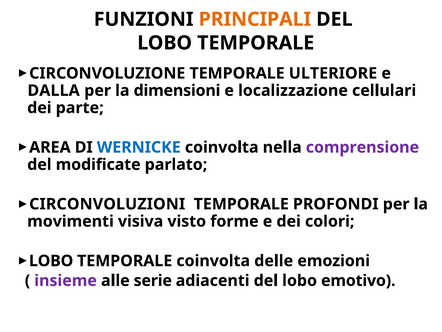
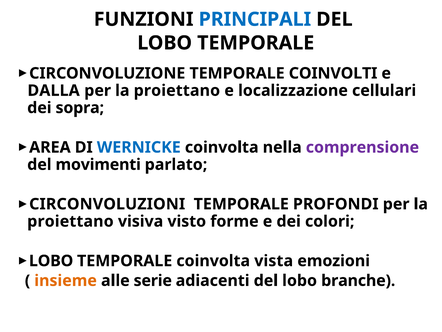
PRINCIPALI colour: orange -> blue
ULTERIORE: ULTERIORE -> COINVOLTI
dimensioni at (177, 90): dimensioni -> proiettano
parte: parte -> sopra
modificate: modificate -> movimenti
movimenti at (71, 221): movimenti -> proiettano
delle: delle -> vista
insieme colour: purple -> orange
emotivo: emotivo -> branche
